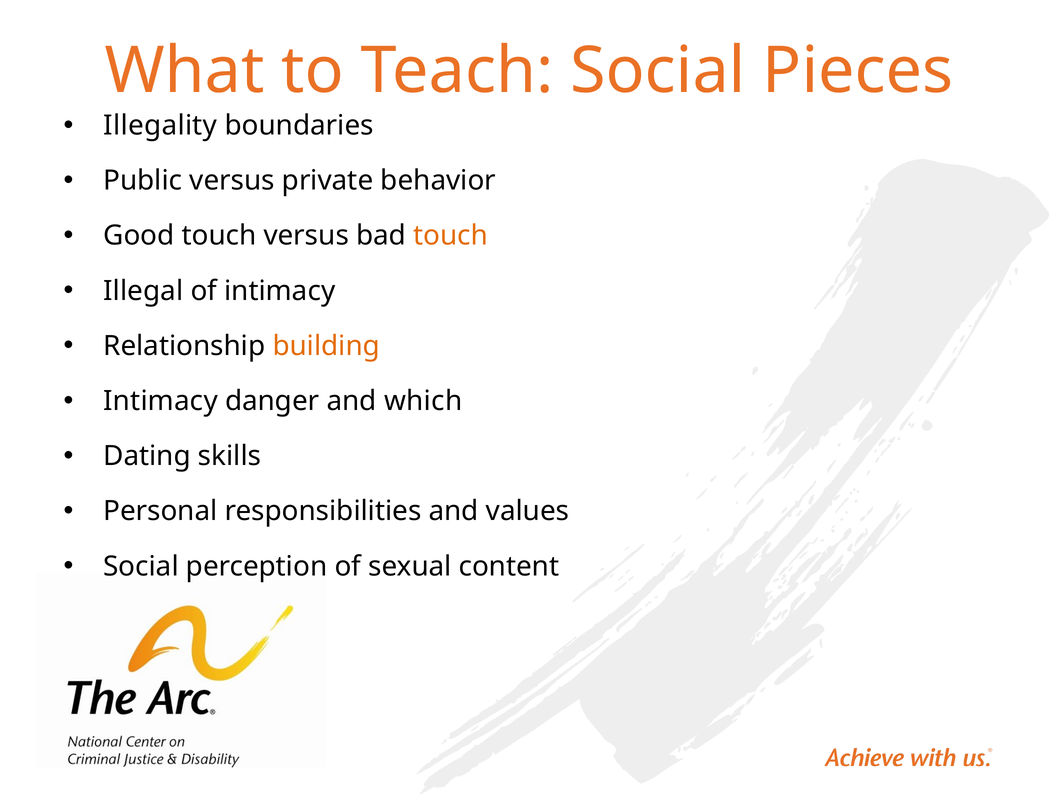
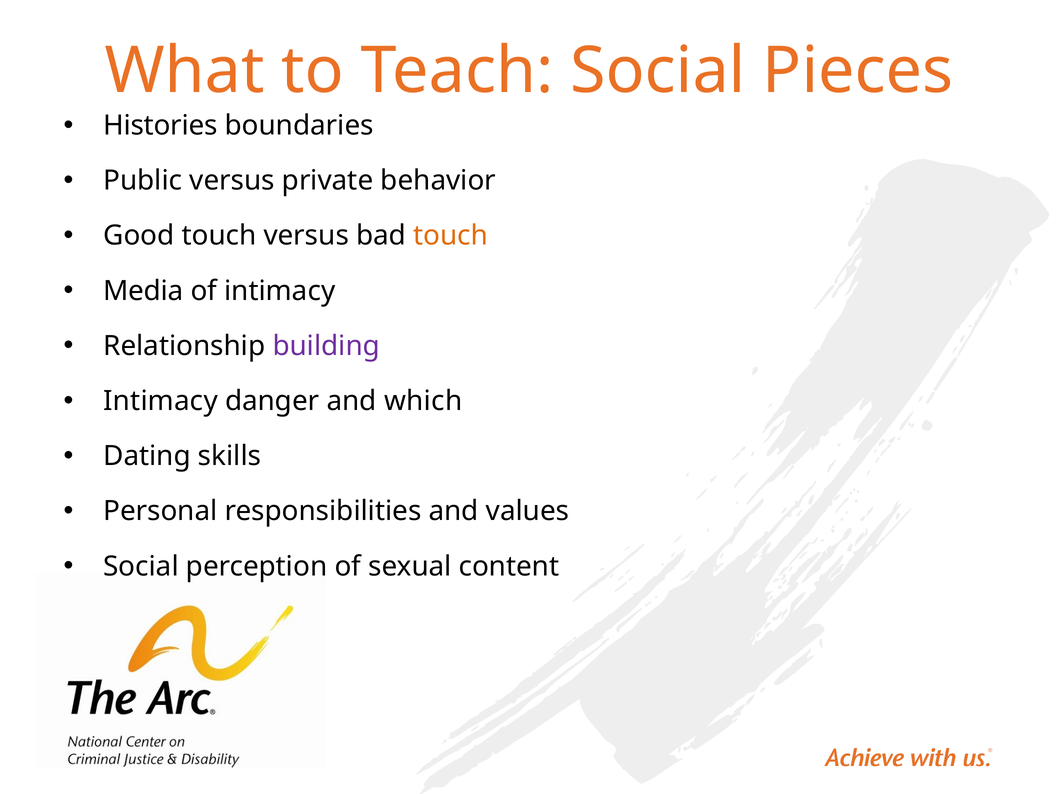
Illegality: Illegality -> Histories
Illegal: Illegal -> Media
building colour: orange -> purple
